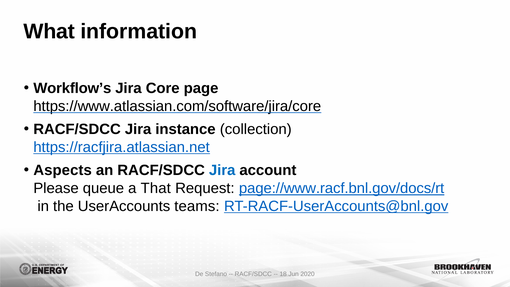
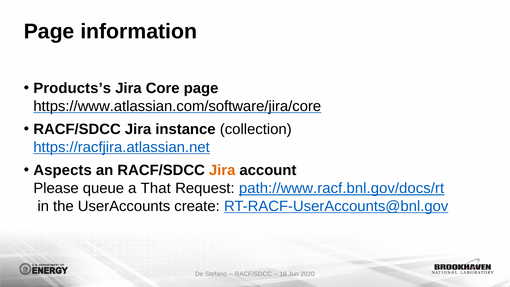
What at (49, 31): What -> Page
Workflow’s: Workflow’s -> Products’s
Jira at (222, 170) colour: blue -> orange
page://www.racf.bnl.gov/docs/rt: page://www.racf.bnl.gov/docs/rt -> path://www.racf.bnl.gov/docs/rt
teams: teams -> create
